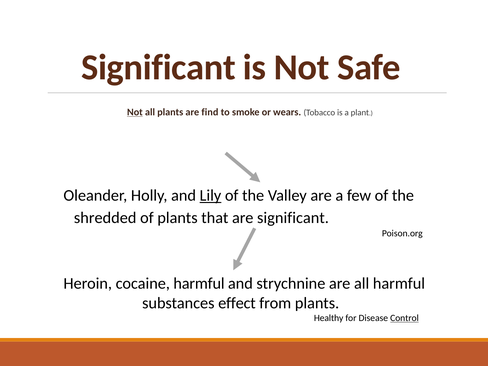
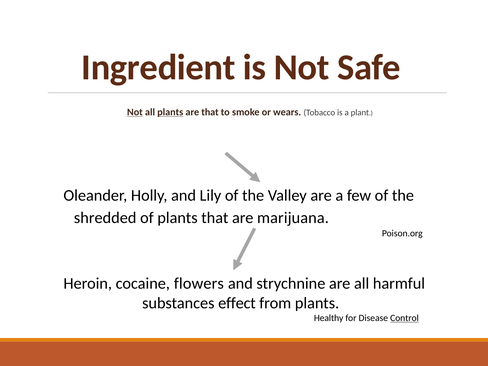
Significant at (158, 67): Significant -> Ingredient
plants at (170, 112) underline: none -> present
are find: find -> that
Lily underline: present -> none
are significant: significant -> marijuana
cocaine harmful: harmful -> flowers
